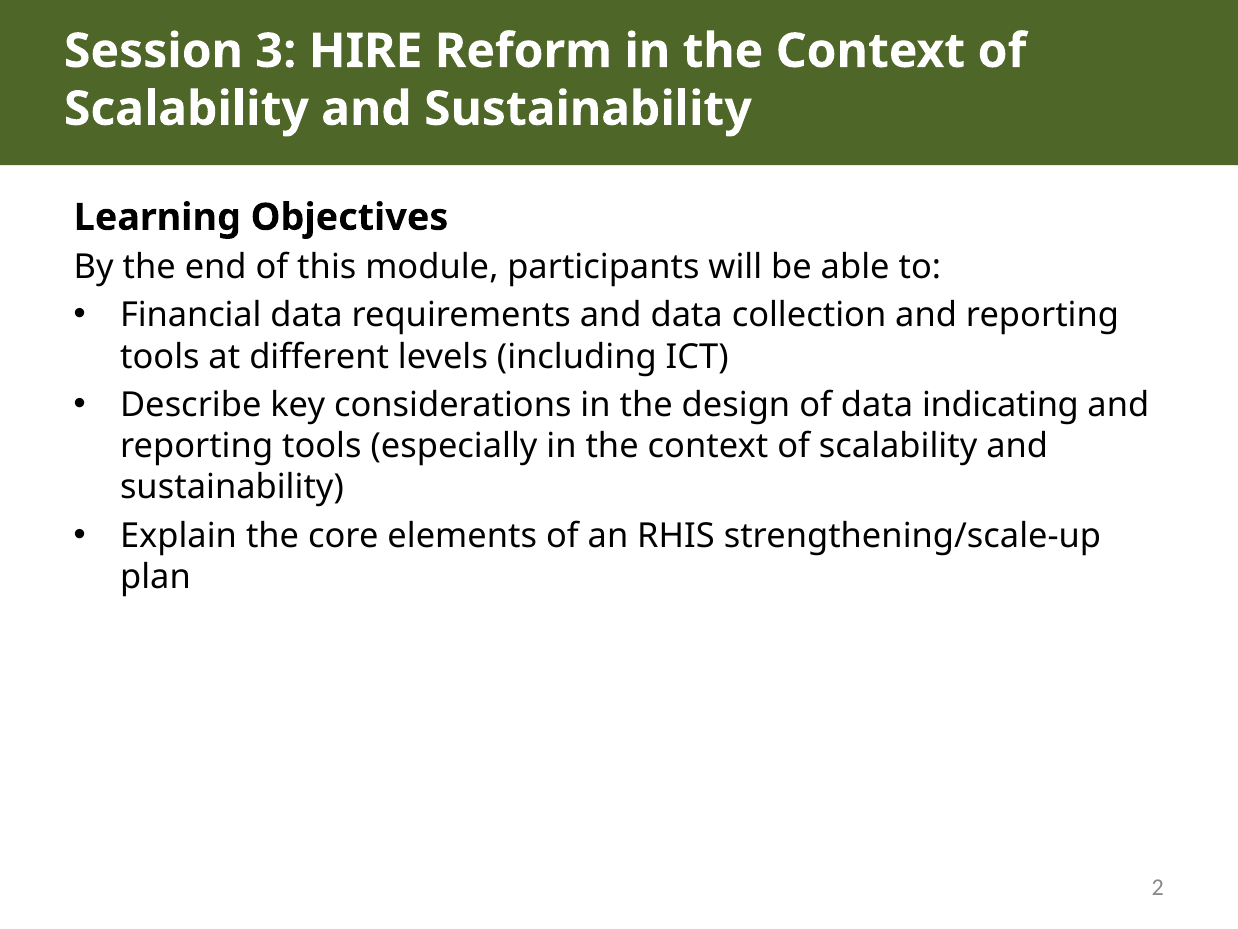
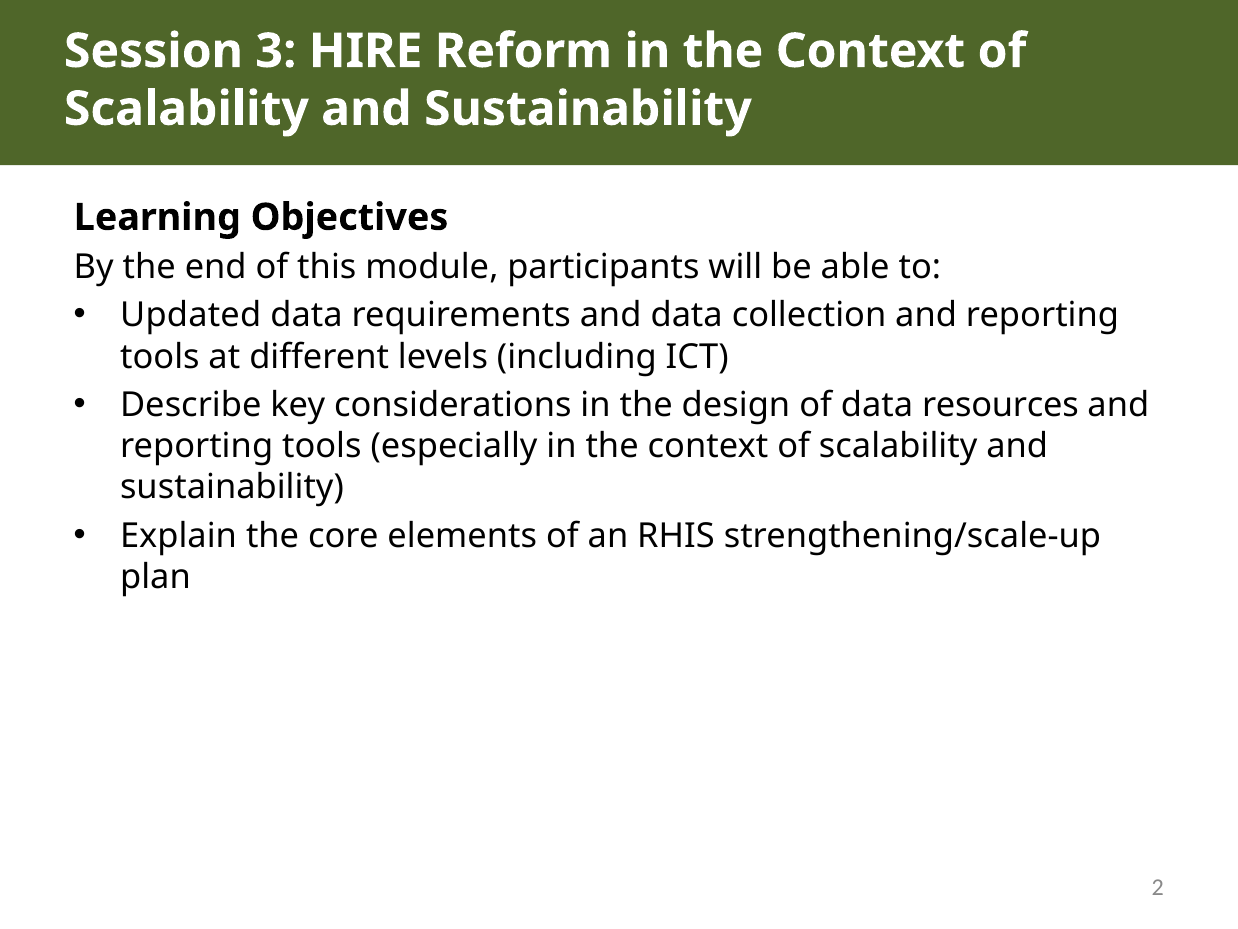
Financial: Financial -> Updated
indicating: indicating -> resources
